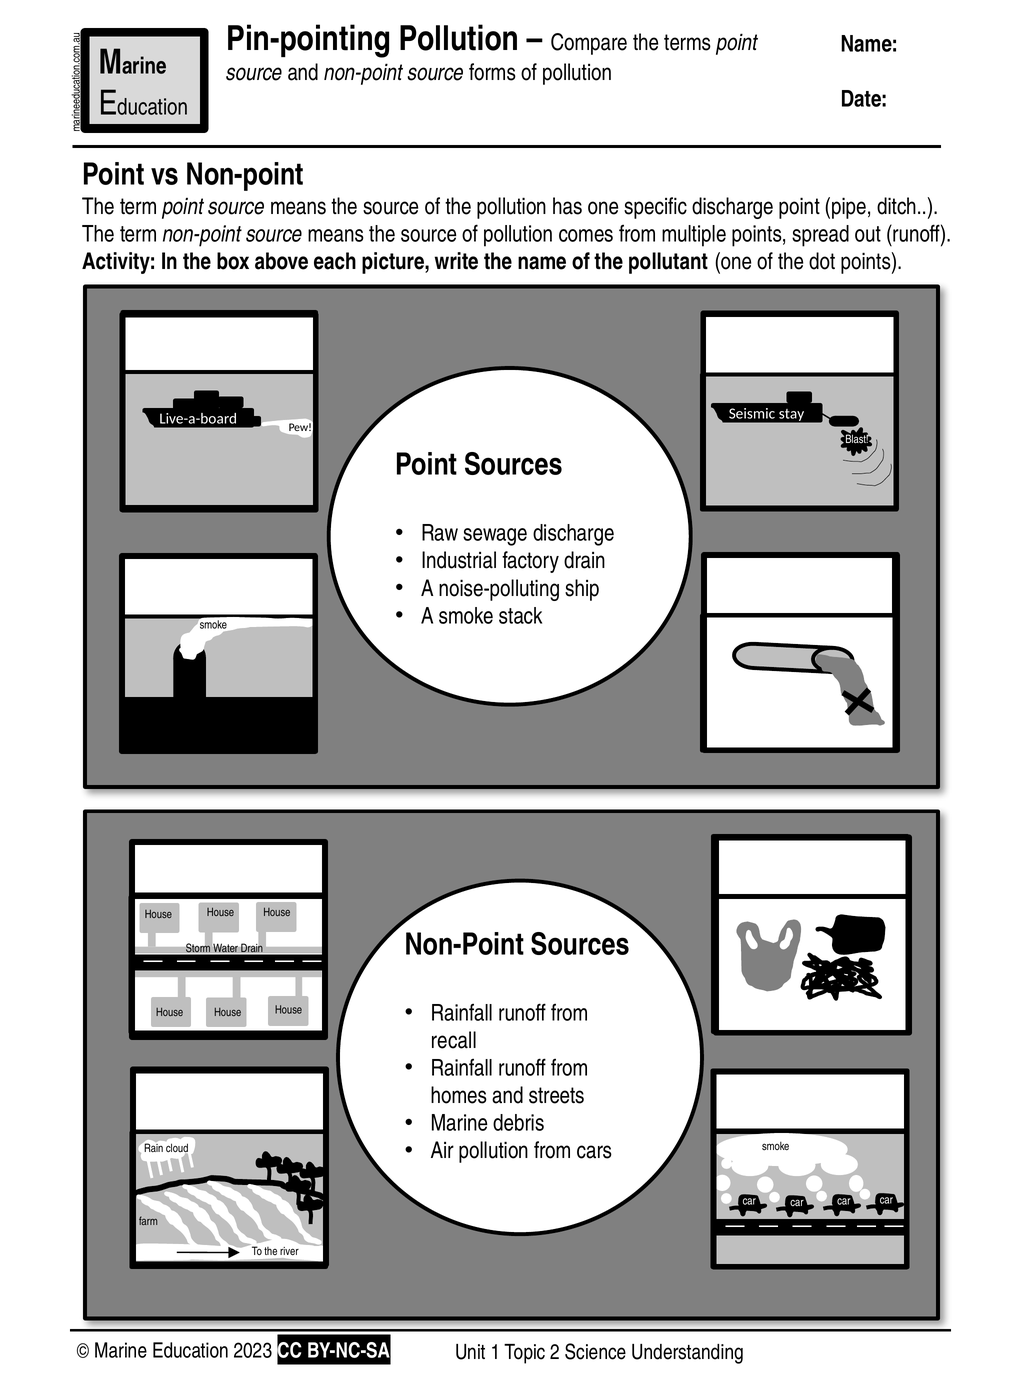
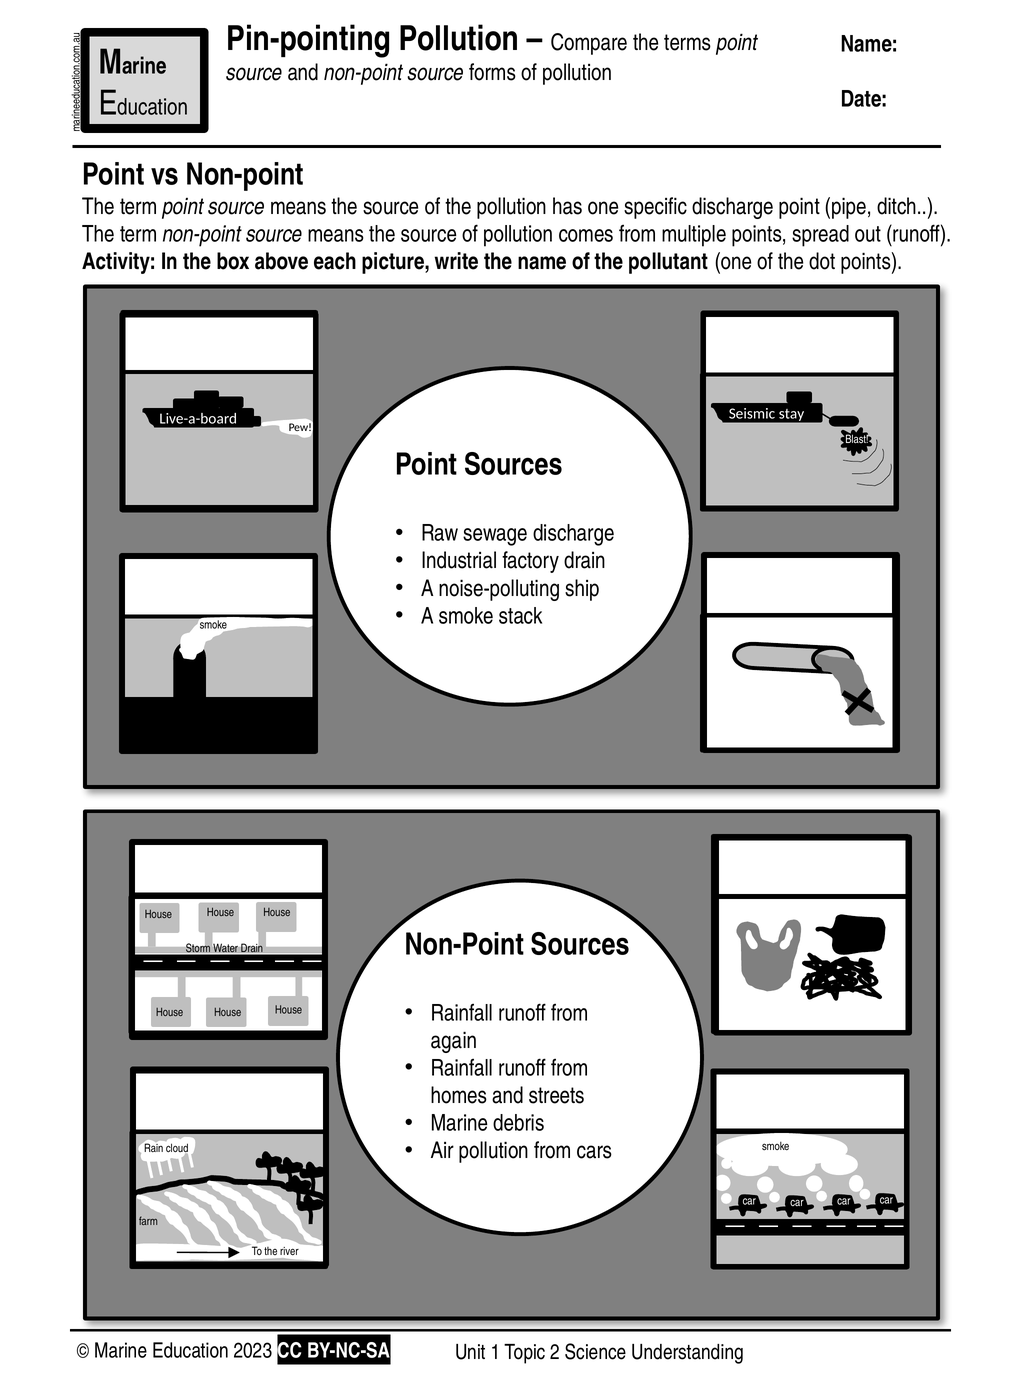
recall: recall -> again
